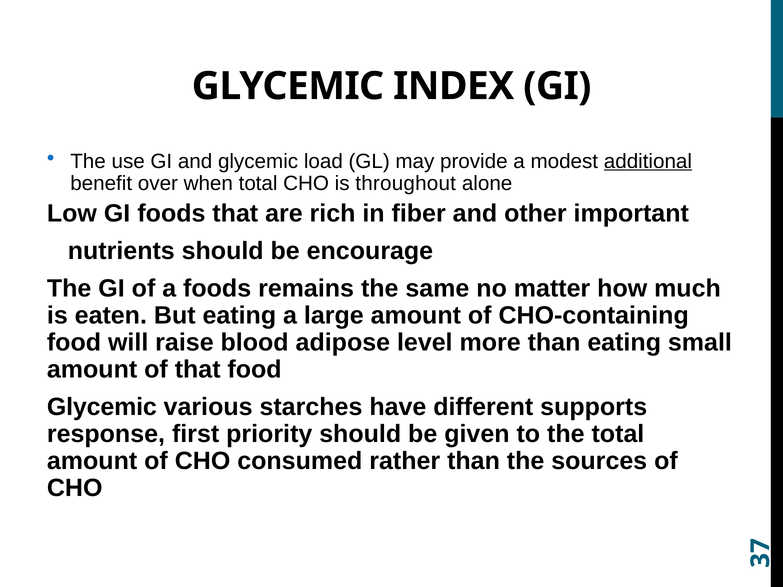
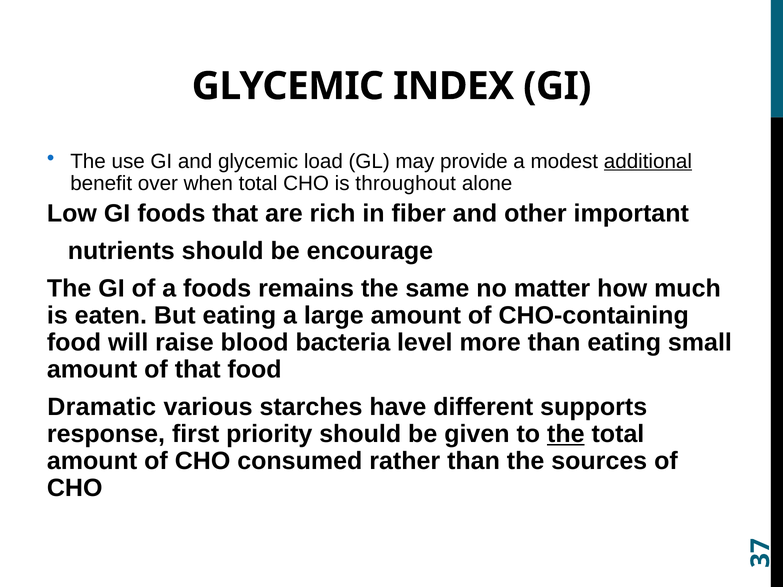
adipose: adipose -> bacteria
Glycemic at (102, 407): Glycemic -> Dramatic
the at (566, 434) underline: none -> present
